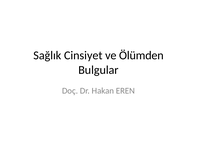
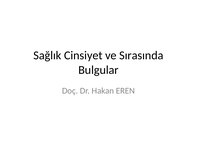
Ölümden: Ölümden -> Sırasında
